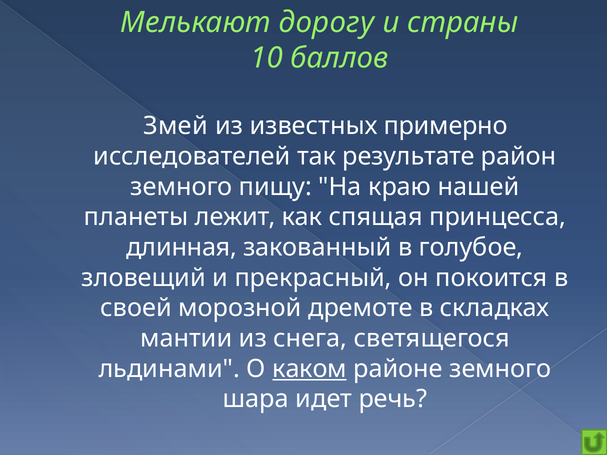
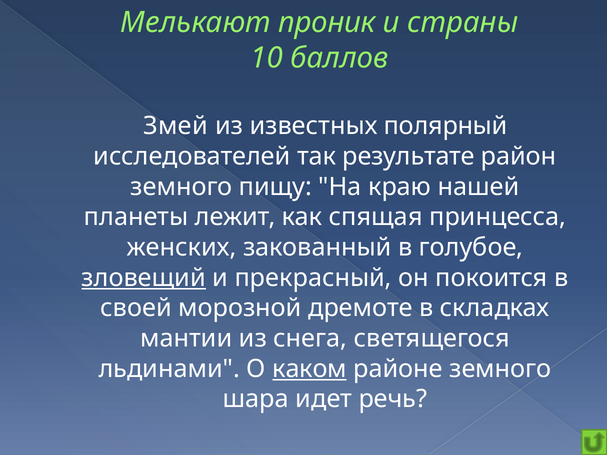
дорогу: дорогу -> проник
примерно: примерно -> полярный
длинная: длинная -> женских
зловещий underline: none -> present
